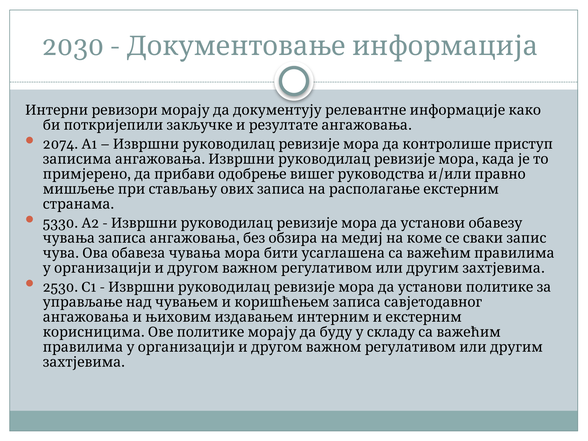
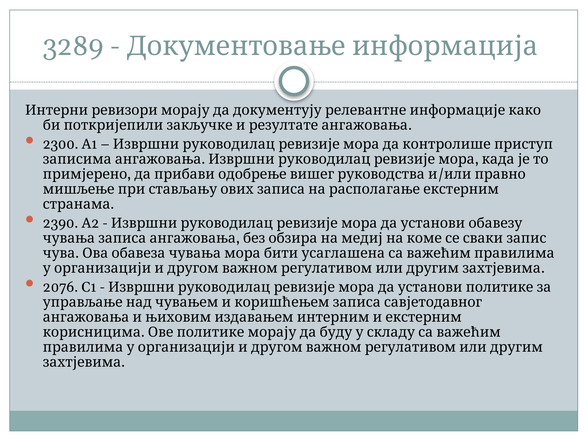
2030: 2030 -> 3289
2074: 2074 -> 2300
5330: 5330 -> 2390
2530: 2530 -> 2076
